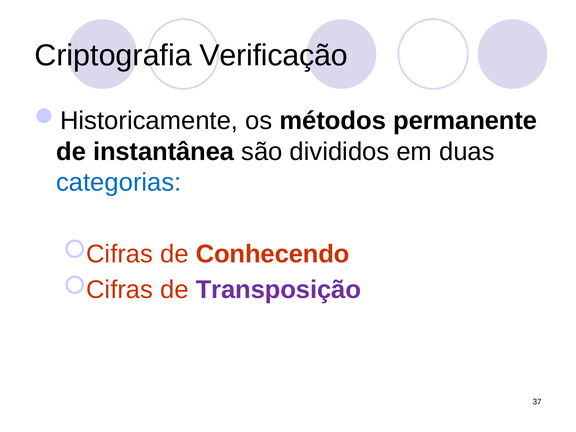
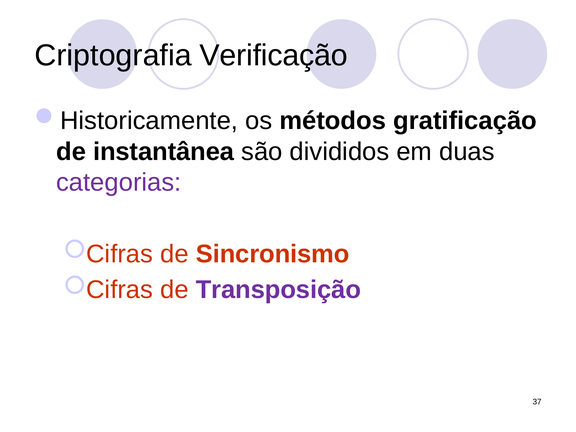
permanente: permanente -> gratificação
categorias colour: blue -> purple
Conhecendo: Conhecendo -> Sincronismo
